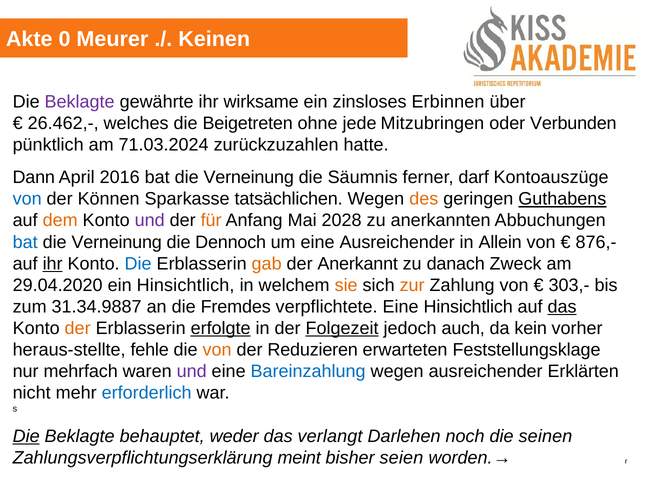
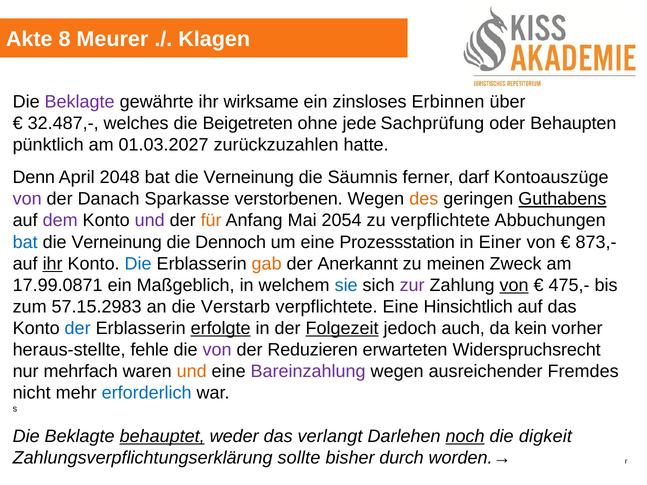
0: 0 -> 8
Keinen: Keinen -> Klagen
26.462,-: 26.462,- -> 32.487,-
Mitzubringen: Mitzubringen -> Sachprüfung
Verbunden: Verbunden -> Behaupten
71.03.2024: 71.03.2024 -> 01.03.2027
Dann: Dann -> Denn
2016: 2016 -> 2048
von at (27, 199) colour: blue -> purple
Können: Können -> Danach
tatsächlichen: tatsächlichen -> verstorbenen
dem colour: orange -> purple
2028: 2028 -> 2054
zu anerkannten: anerkannten -> verpflichtete
eine Ausreichender: Ausreichender -> Prozessstation
Allein: Allein -> Einer
876,-: 876,- -> 873,-
danach: danach -> meinen
29.04.2020: 29.04.2020 -> 17.99.0871
ein Hinsichtlich: Hinsichtlich -> Maßgeblich
sie colour: orange -> blue
zur colour: orange -> purple
von at (514, 285) underline: none -> present
303,-: 303,- -> 475,-
31.34.9887: 31.34.9887 -> 57.15.2983
Fremdes: Fremdes -> Verstarb
das at (562, 307) underline: present -> none
der at (78, 329) colour: orange -> blue
von at (217, 350) colour: orange -> purple
Feststellungsklage: Feststellungsklage -> Widerspruchsrecht
und at (192, 372) colour: purple -> orange
Bareinzahlung colour: blue -> purple
Erklärten: Erklärten -> Fremdes
Die at (26, 436) underline: present -> none
behauptet underline: none -> present
noch underline: none -> present
seinen: seinen -> digkeit
meint: meint -> sollte
seien: seien -> durch
